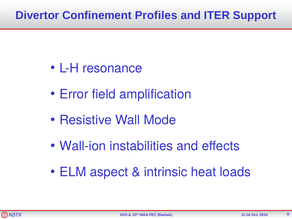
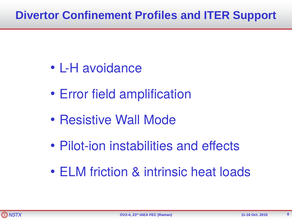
resonance: resonance -> avoidance
Wall-ion: Wall-ion -> Pilot-ion
aspect: aspect -> friction
